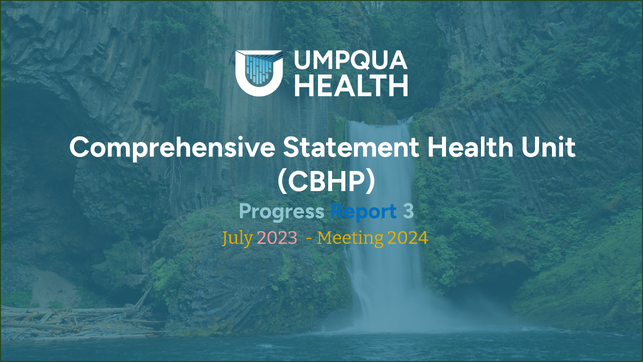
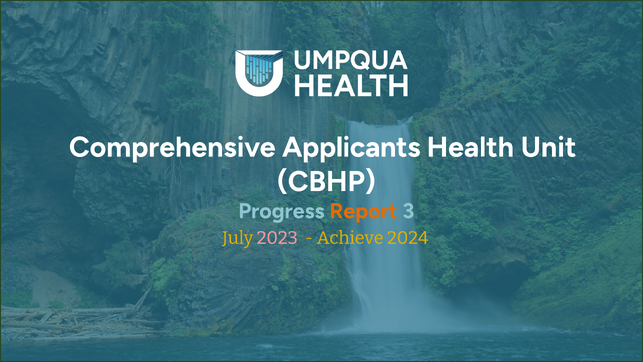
Statement: Statement -> Applicants
Report colour: blue -> orange
Meeting: Meeting -> Achieve
